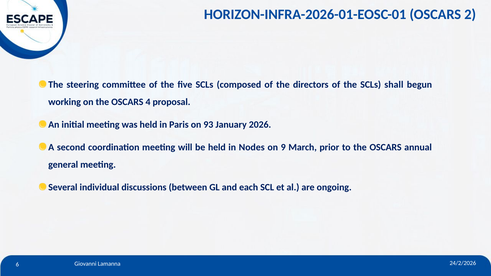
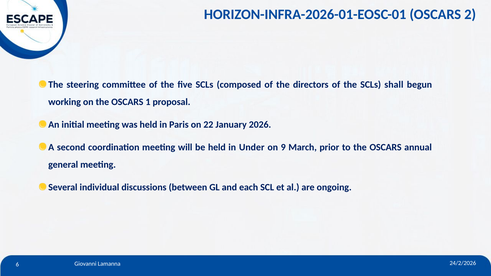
4: 4 -> 1
93: 93 -> 22
Nodes: Nodes -> Under
